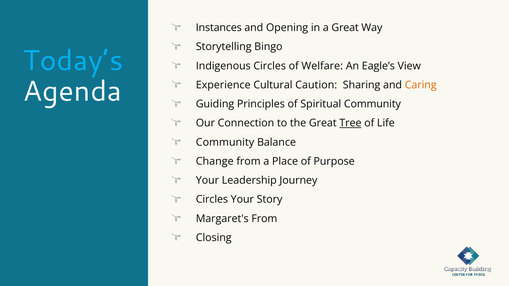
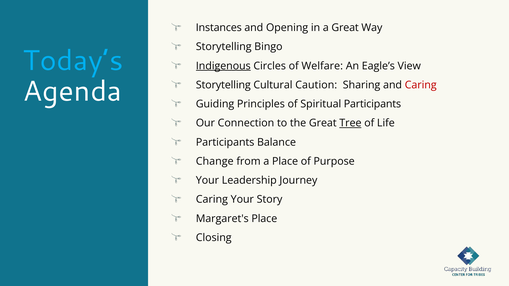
Indigenous underline: none -> present
Experience at (223, 85): Experience -> Storytelling
Caring at (421, 85) colour: orange -> red
Spiritual Community: Community -> Participants
Community at (225, 142): Community -> Participants
Circles at (212, 200): Circles -> Caring
Margaret's From: From -> Place
